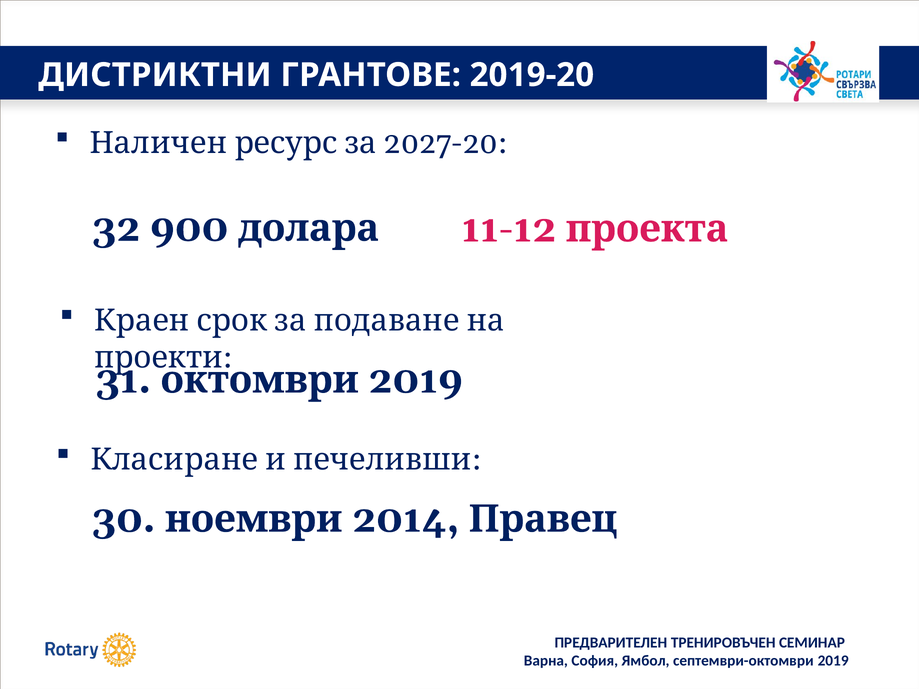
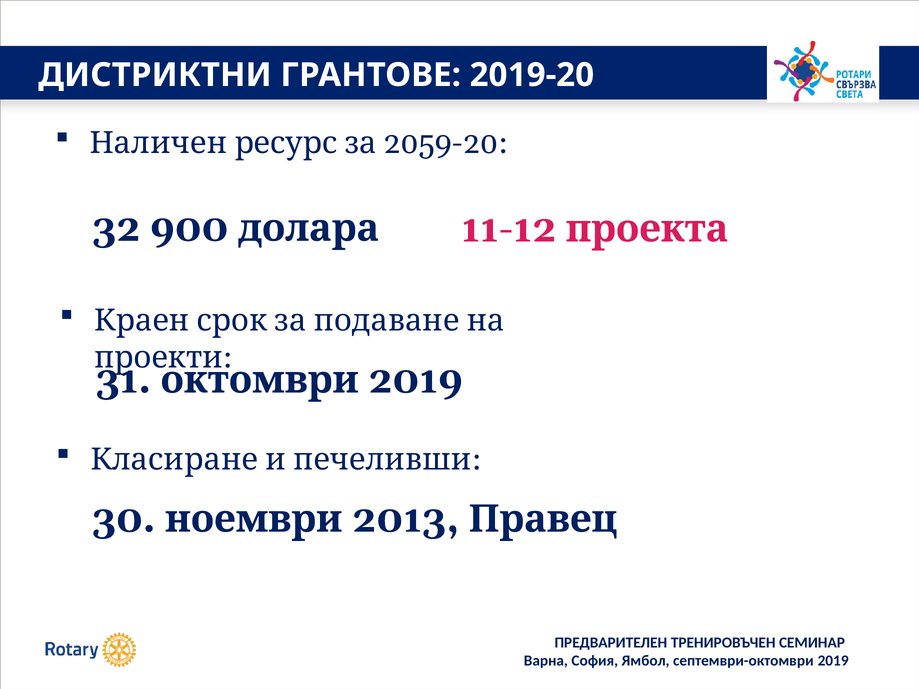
2027-20: 2027-20 -> 2059-20
2014: 2014 -> 2013
